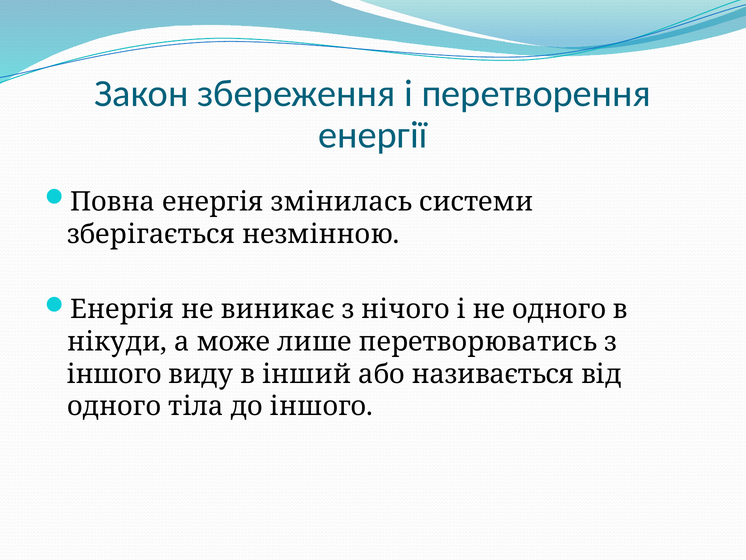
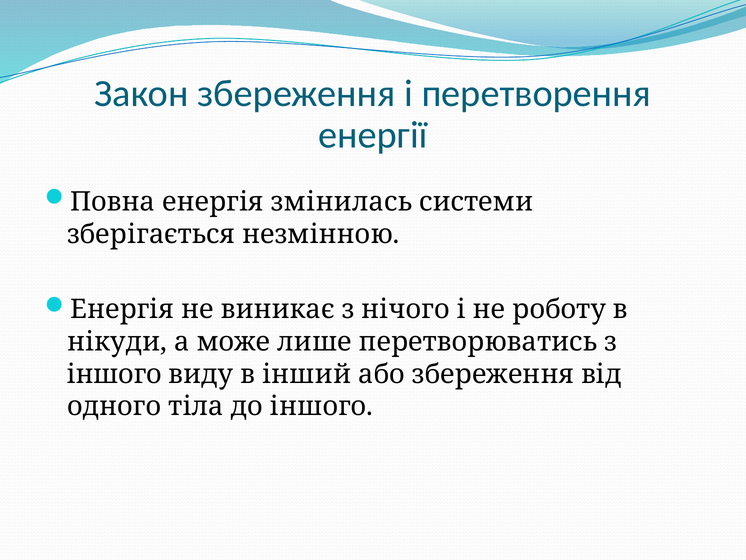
не одного: одного -> роботу
або називається: називається -> збереження
